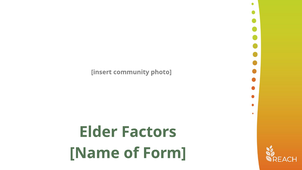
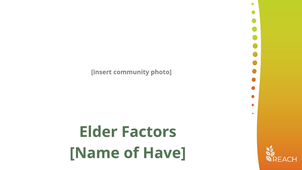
Form: Form -> Have
